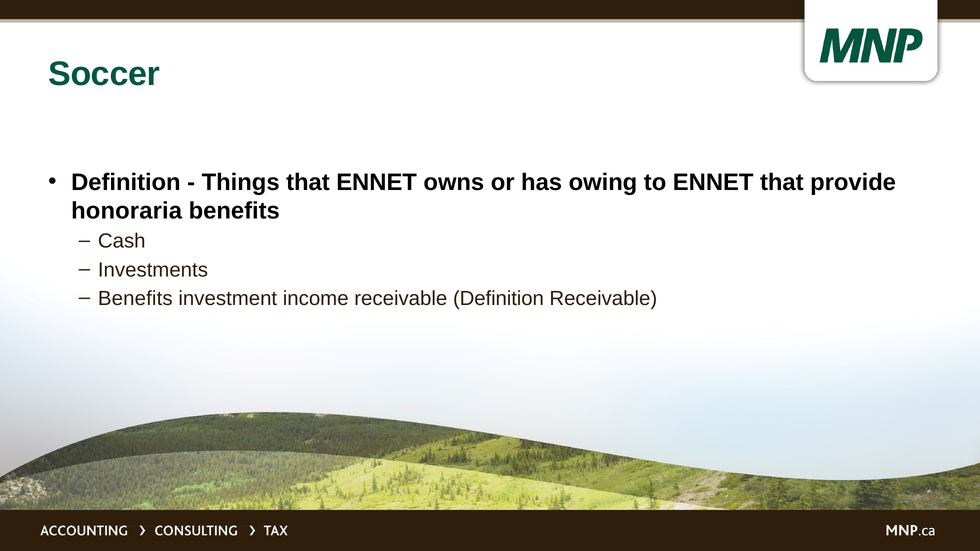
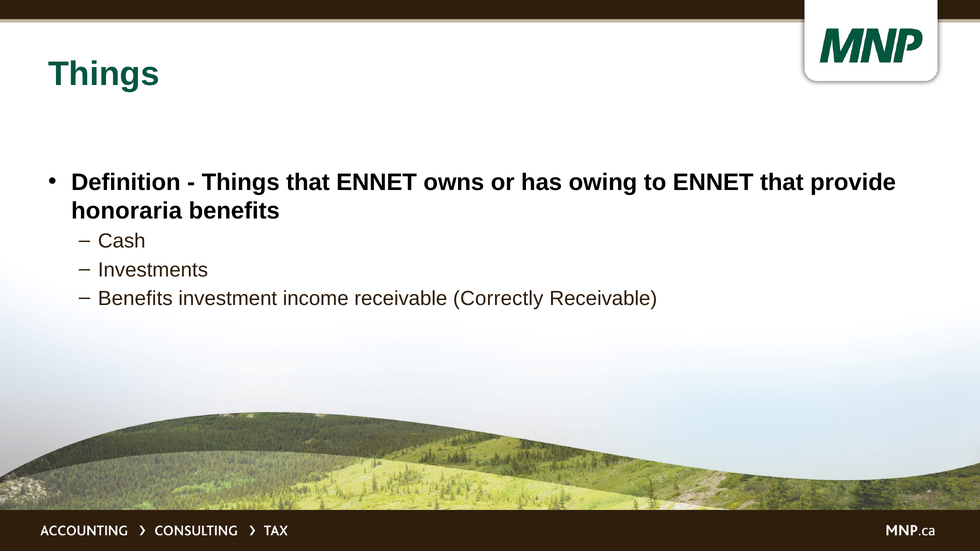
Soccer at (104, 74): Soccer -> Things
receivable Definition: Definition -> Correctly
